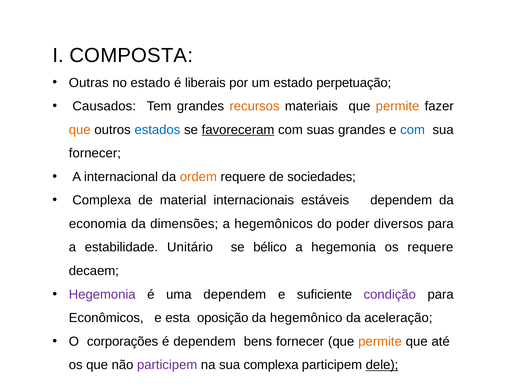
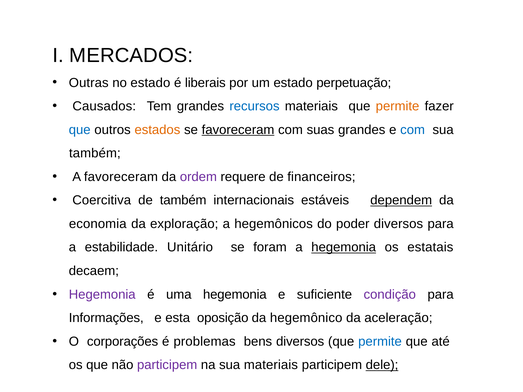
COMPOSTA: COMPOSTA -> MERCADOS
recursos colour: orange -> blue
que at (80, 130) colour: orange -> blue
estados colour: blue -> orange
fornecer at (95, 153): fornecer -> também
A internacional: internacional -> favoreceram
ordem colour: orange -> purple
sociedades: sociedades -> financeiros
Complexa at (102, 200): Complexa -> Coercitiva
de material: material -> também
dependem at (401, 200) underline: none -> present
dimensões: dimensões -> exploração
bélico: bélico -> foram
hegemonia at (344, 248) underline: none -> present
os requere: requere -> estatais
uma dependem: dependem -> hegemonia
Econômicos: Econômicos -> Informações
é dependem: dependem -> problemas
bens fornecer: fornecer -> diversos
permite at (380, 342) colour: orange -> blue
sua complexa: complexa -> materiais
